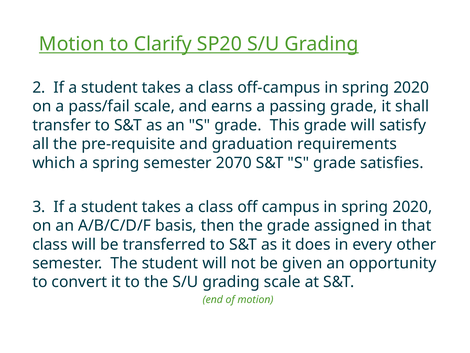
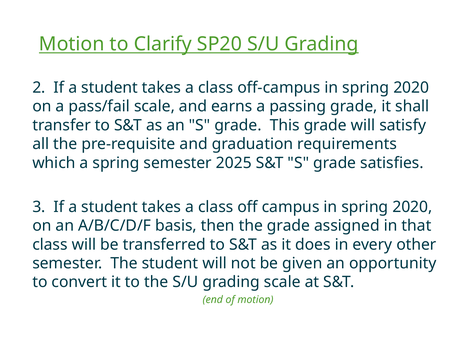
2070: 2070 -> 2025
